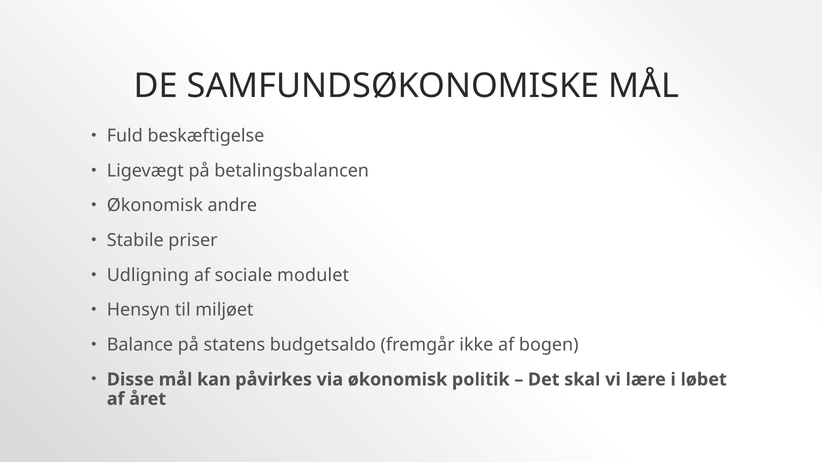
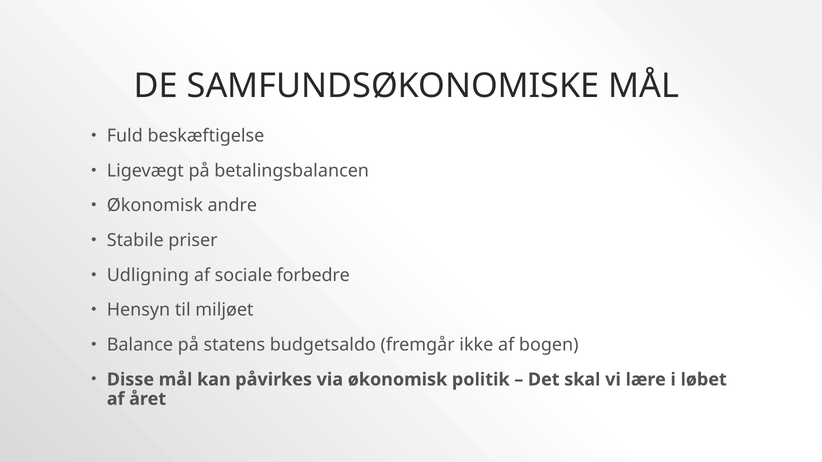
modulet: modulet -> forbedre
